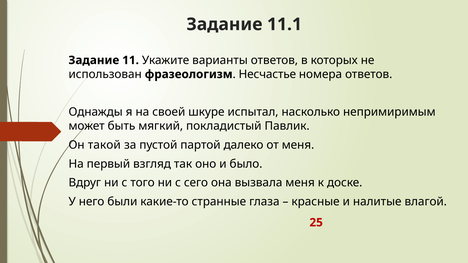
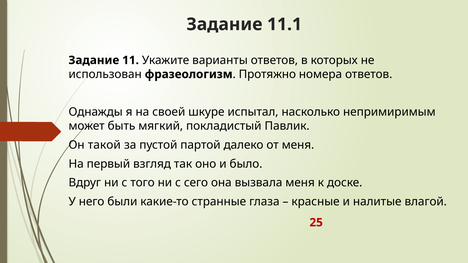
Несчастье: Несчастье -> Протяжно
